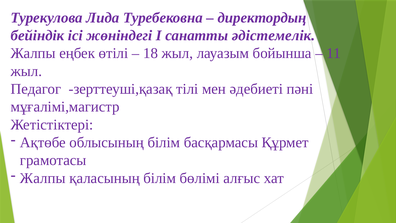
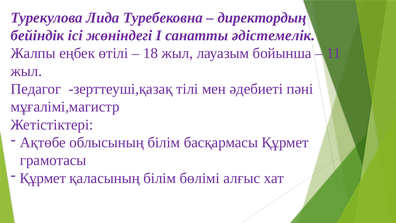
Жалпы at (43, 178): Жалпы -> Құрмет
